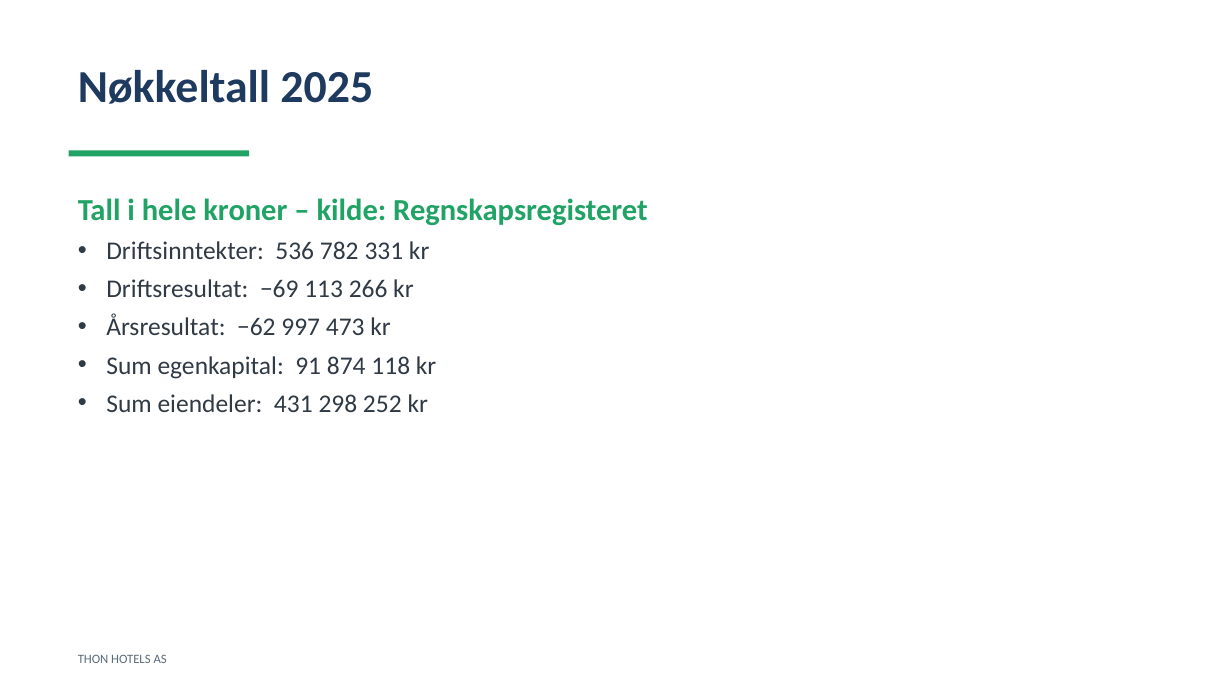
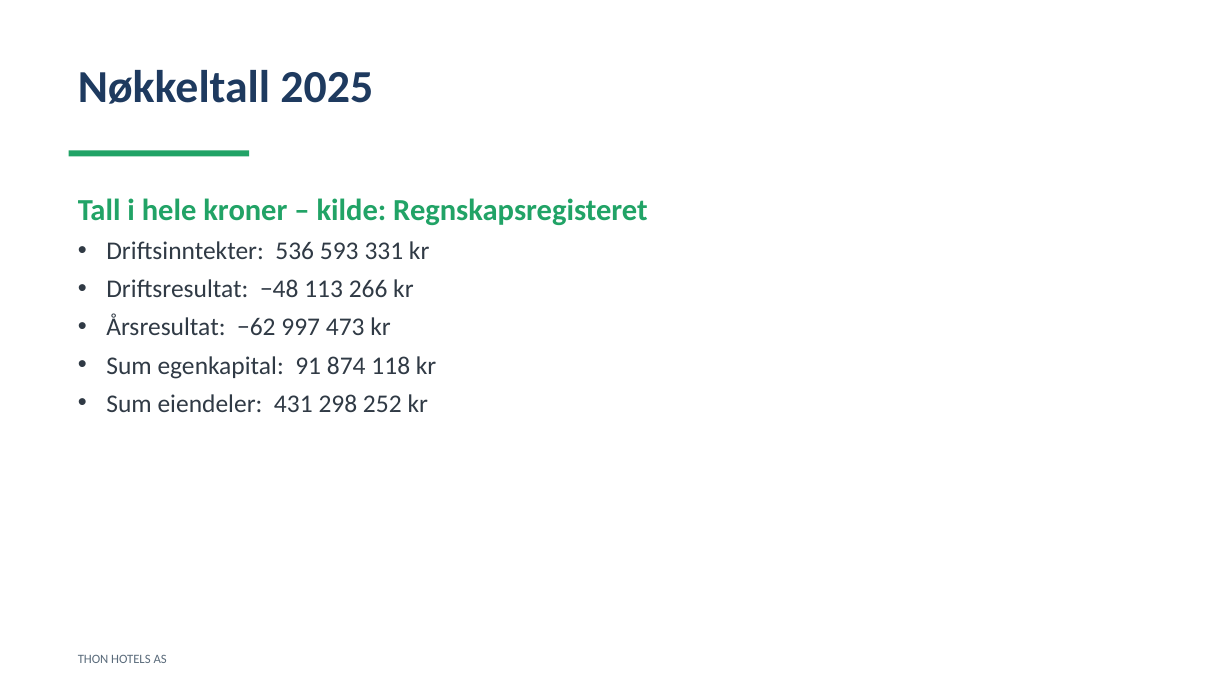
782: 782 -> 593
−69: −69 -> −48
